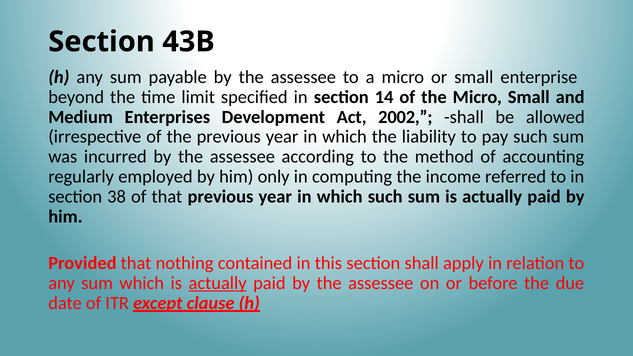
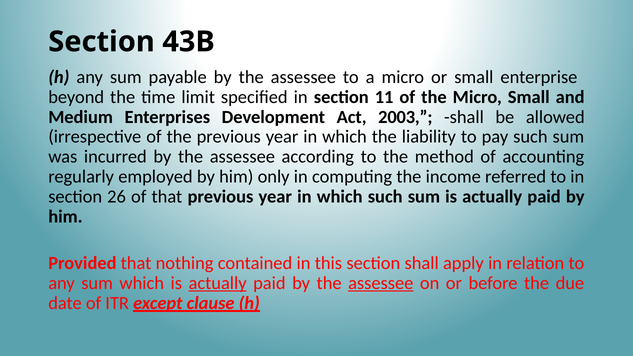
14: 14 -> 11
2002: 2002 -> 2003
38: 38 -> 26
assessee at (381, 283) underline: none -> present
